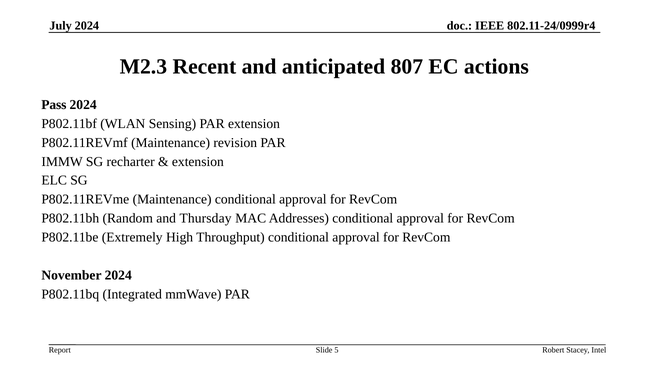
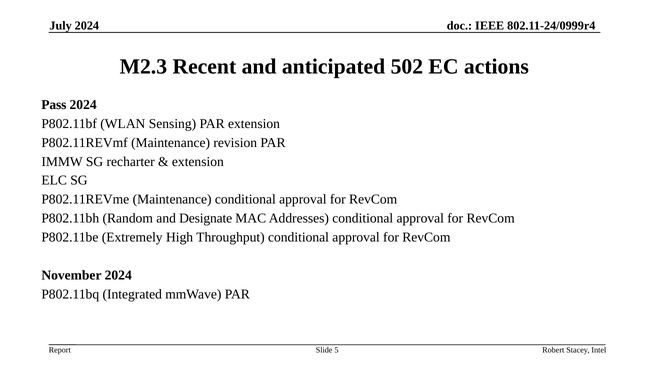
807: 807 -> 502
Thursday: Thursday -> Designate
